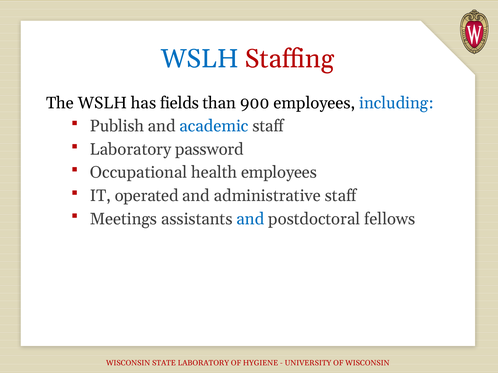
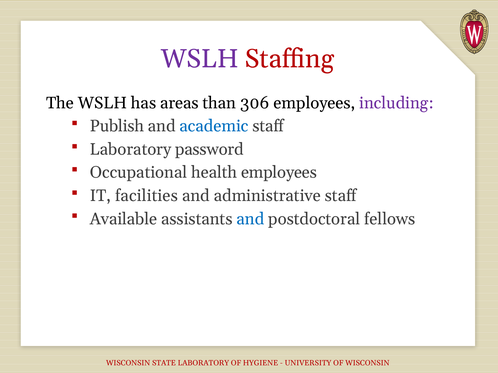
WSLH at (200, 59) colour: blue -> purple
fields: fields -> areas
900: 900 -> 306
including colour: blue -> purple
operated: operated -> facilities
Meetings: Meetings -> Available
